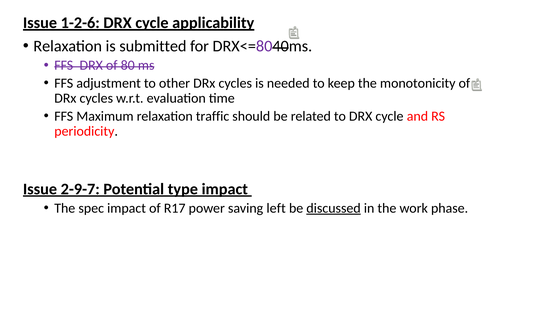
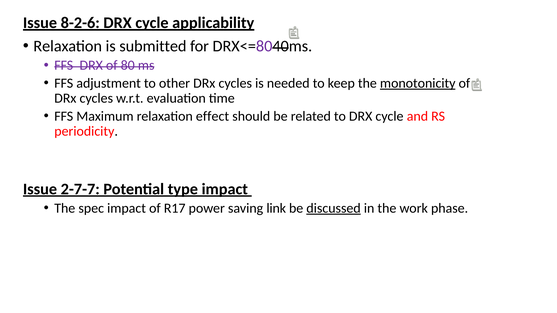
1-2-6: 1-2-6 -> 8-2-6
monotonicity underline: none -> present
traffic: traffic -> effect
2-9-7: 2-9-7 -> 2-7-7
left: left -> link
